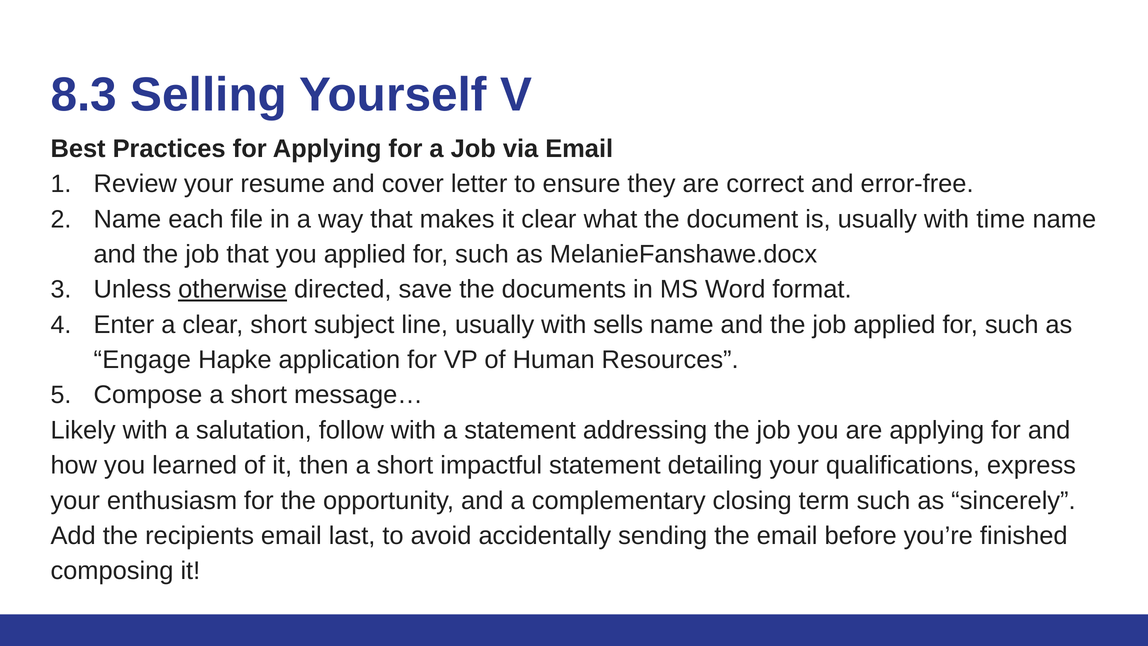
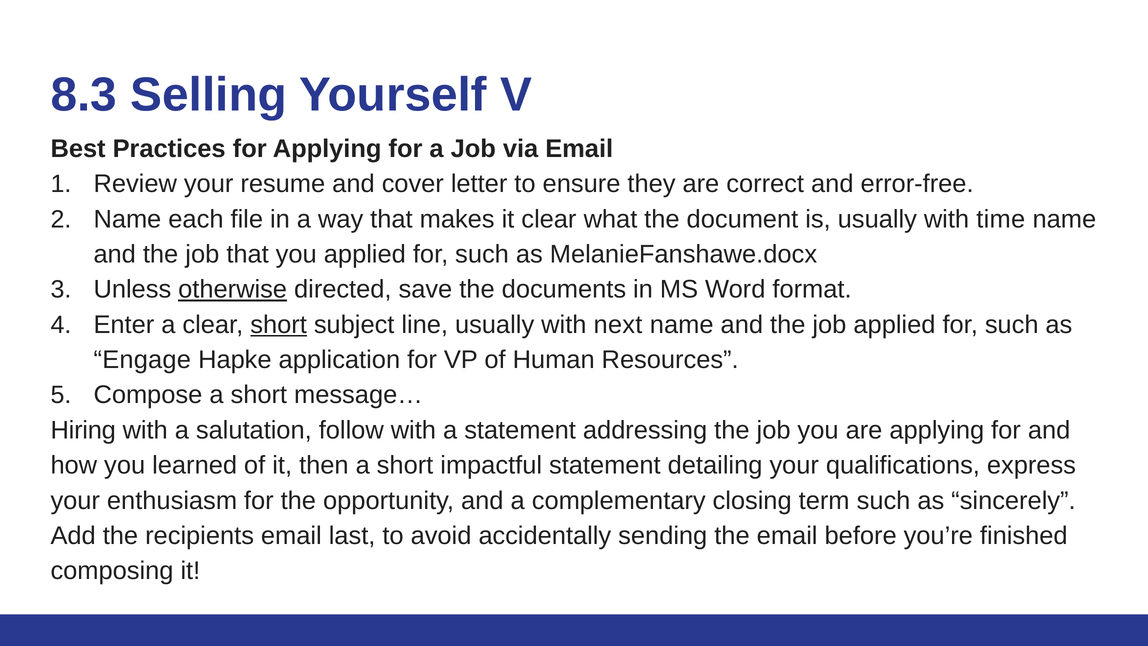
short at (279, 325) underline: none -> present
sells: sells -> next
Likely: Likely -> Hiring
